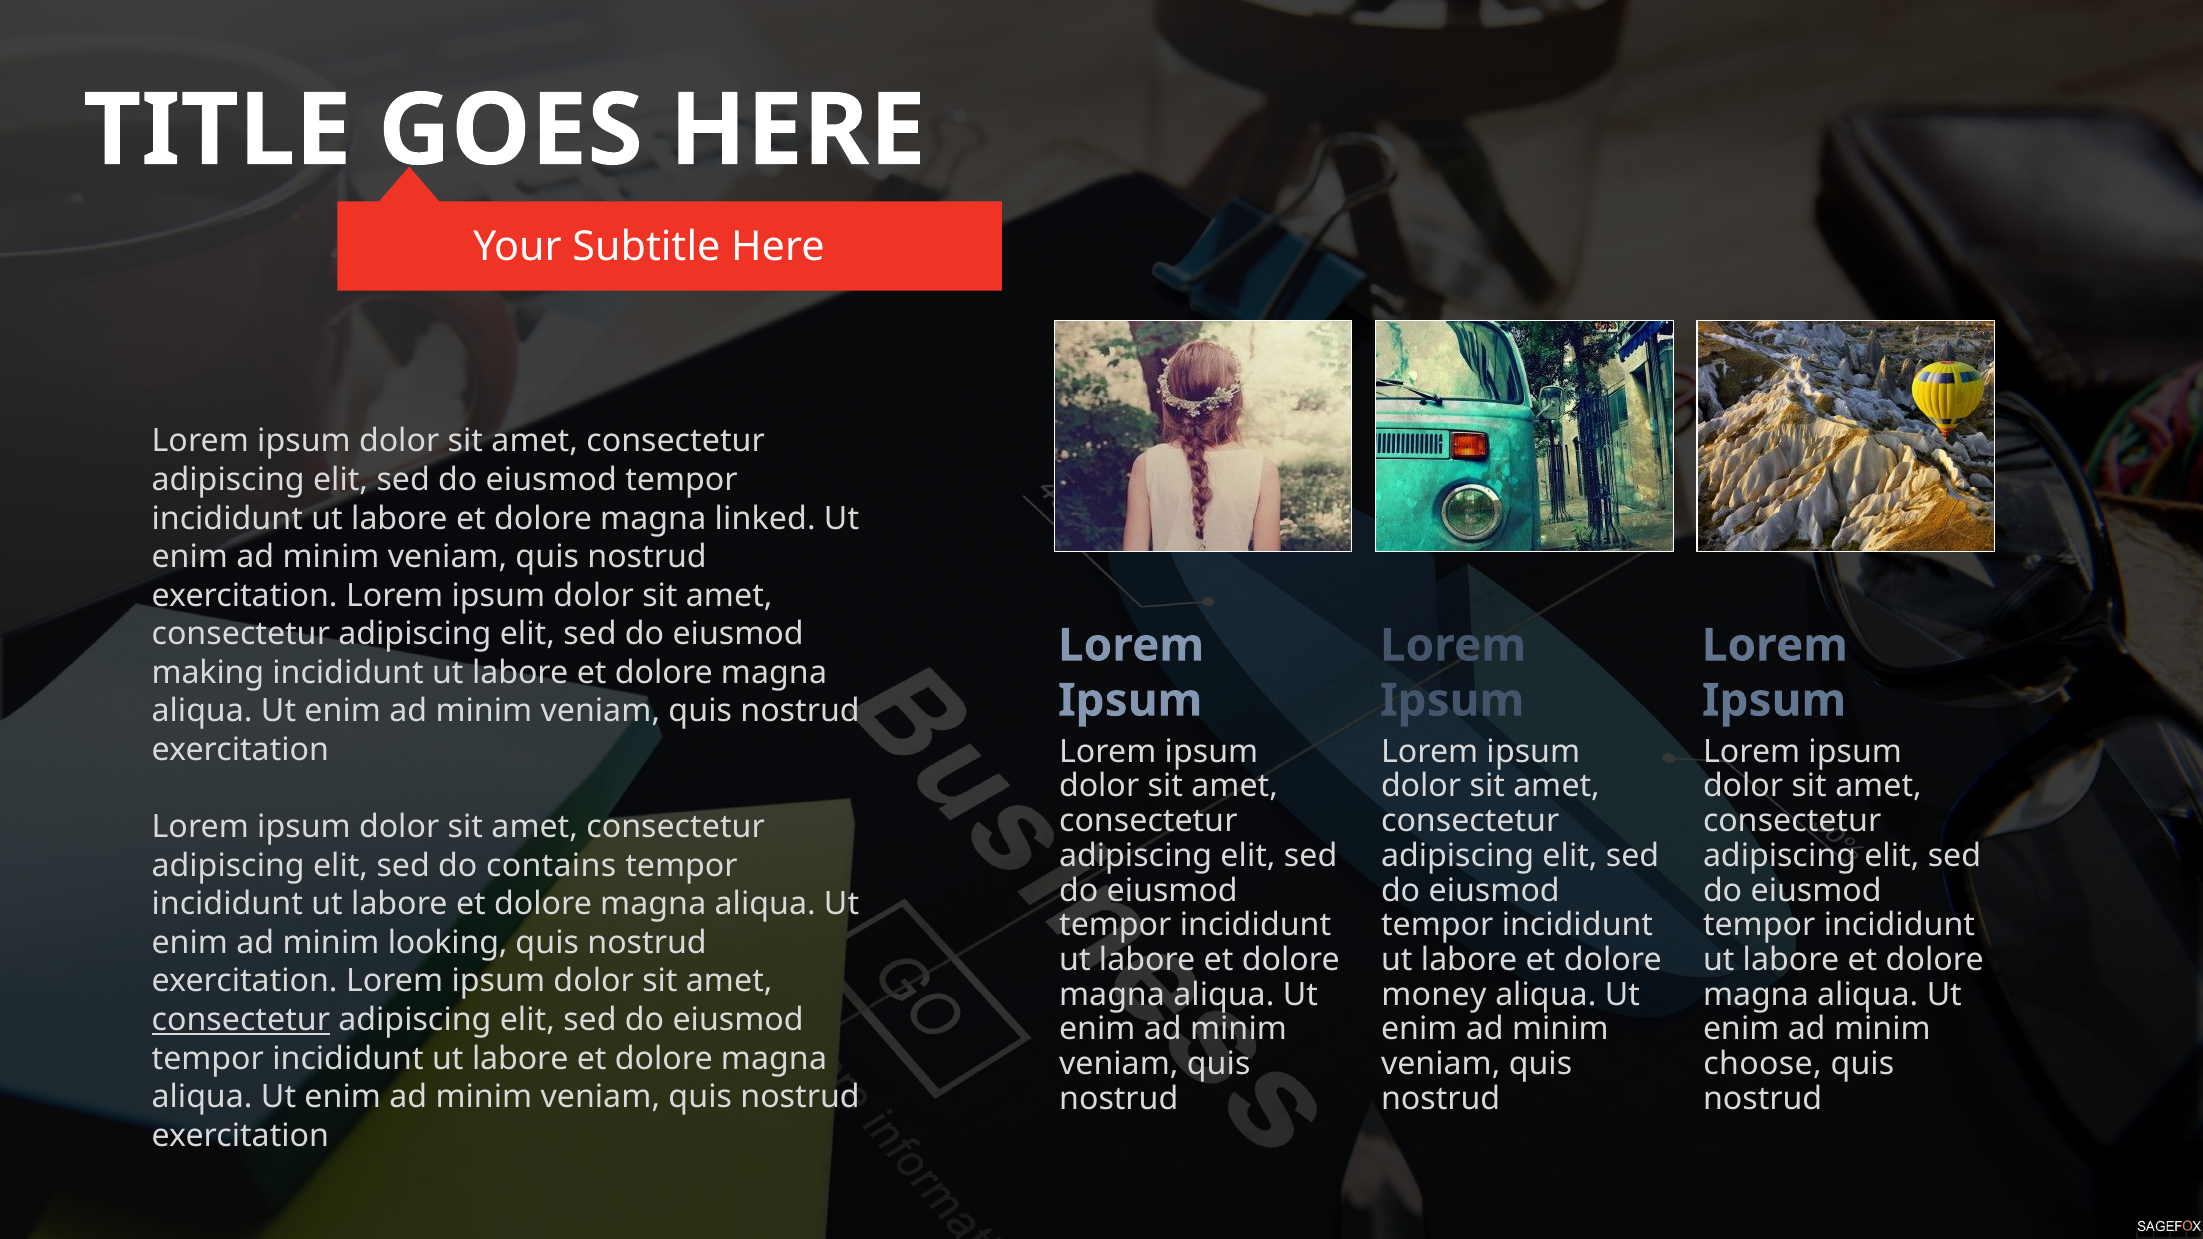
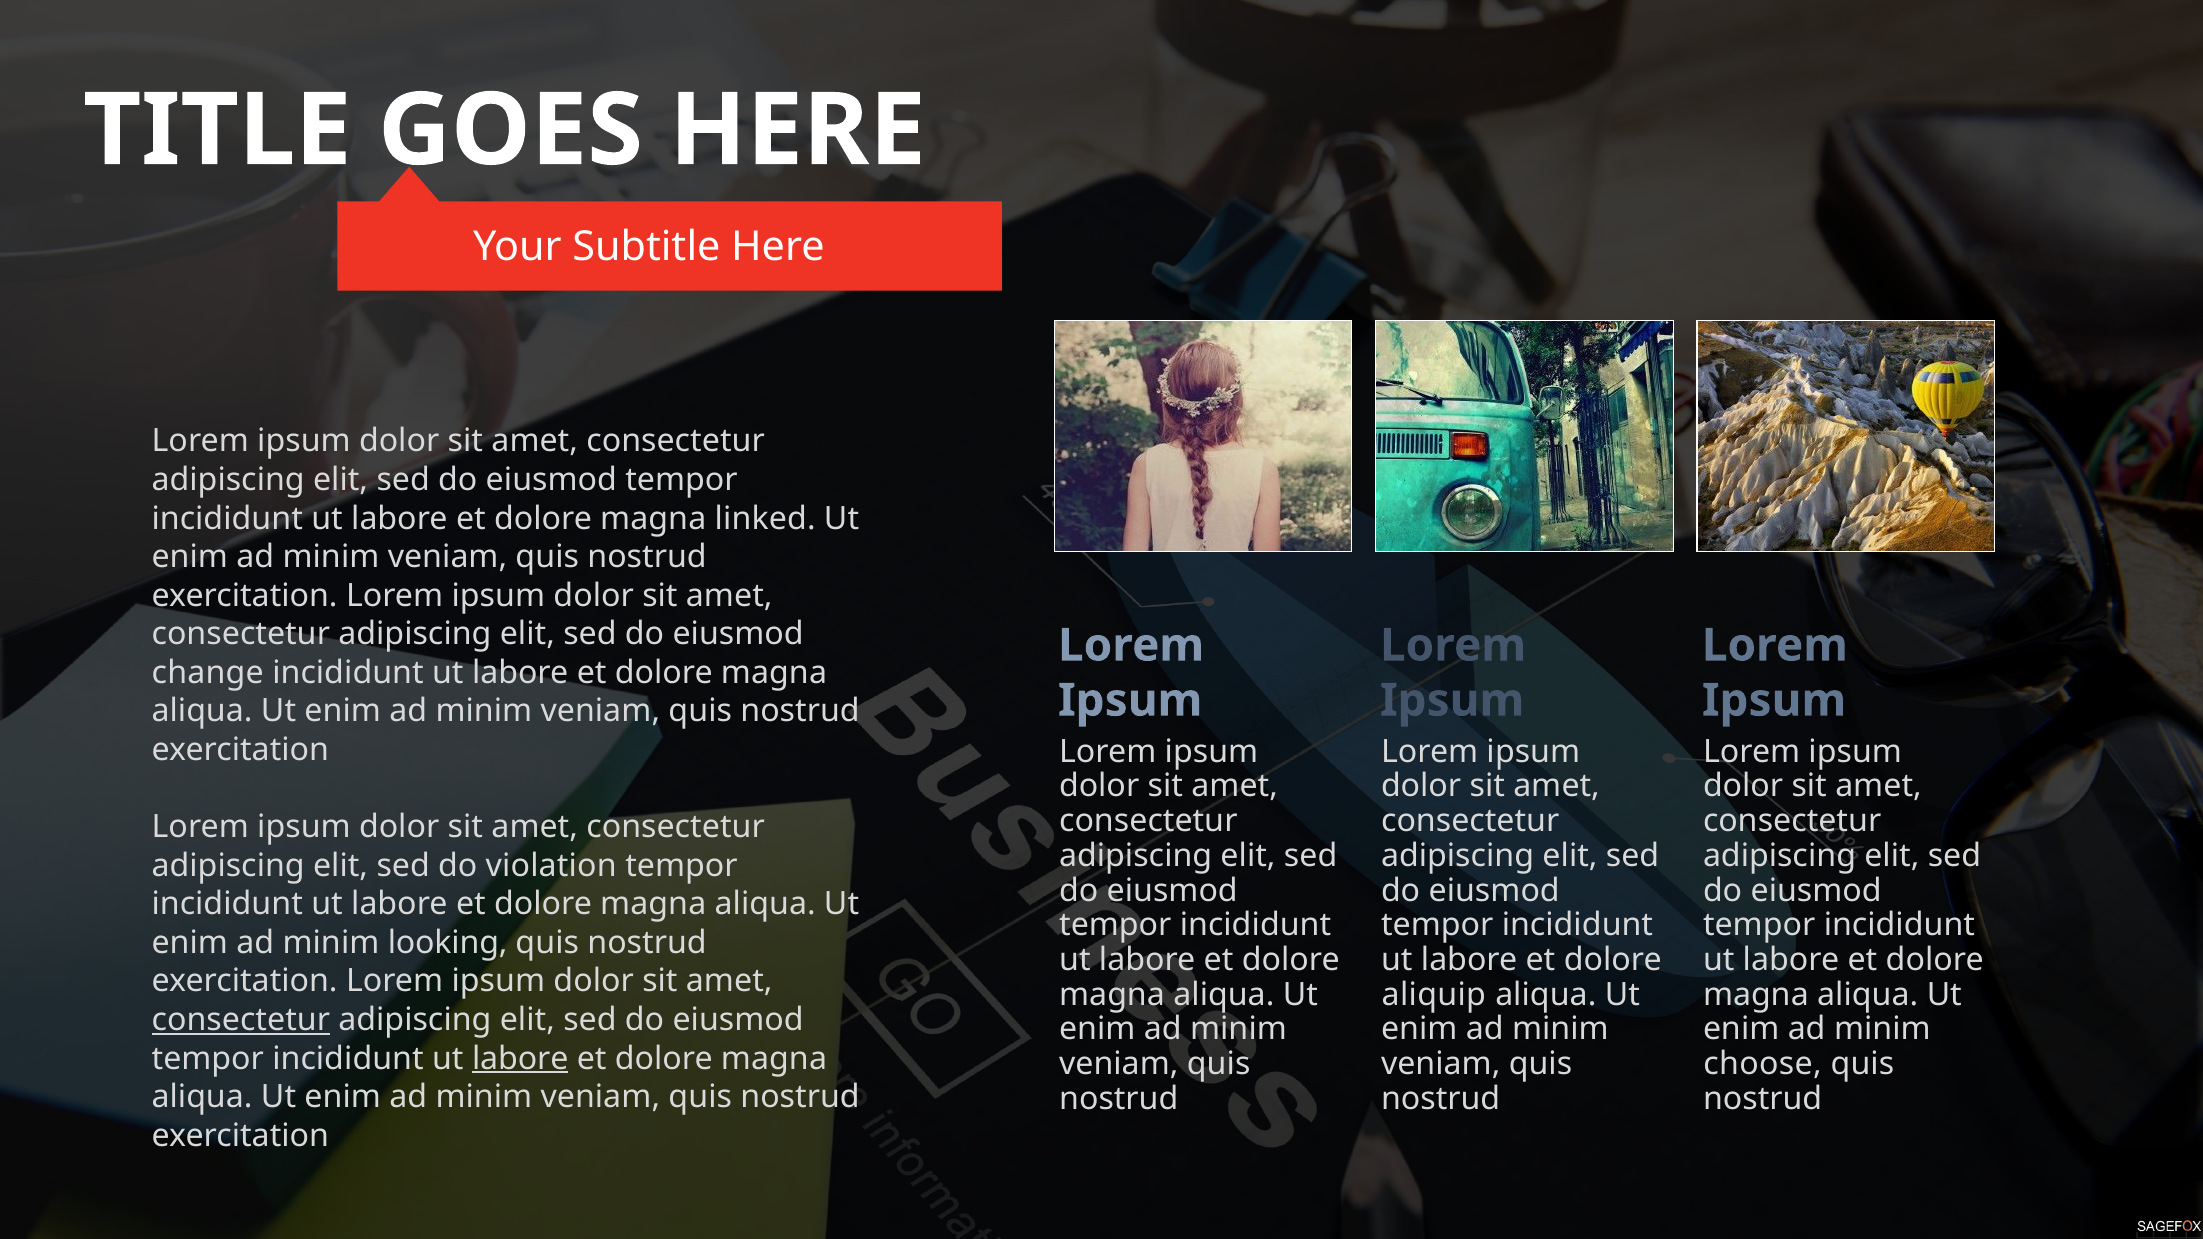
making: making -> change
contains: contains -> violation
money: money -> aliquip
labore at (520, 1059) underline: none -> present
